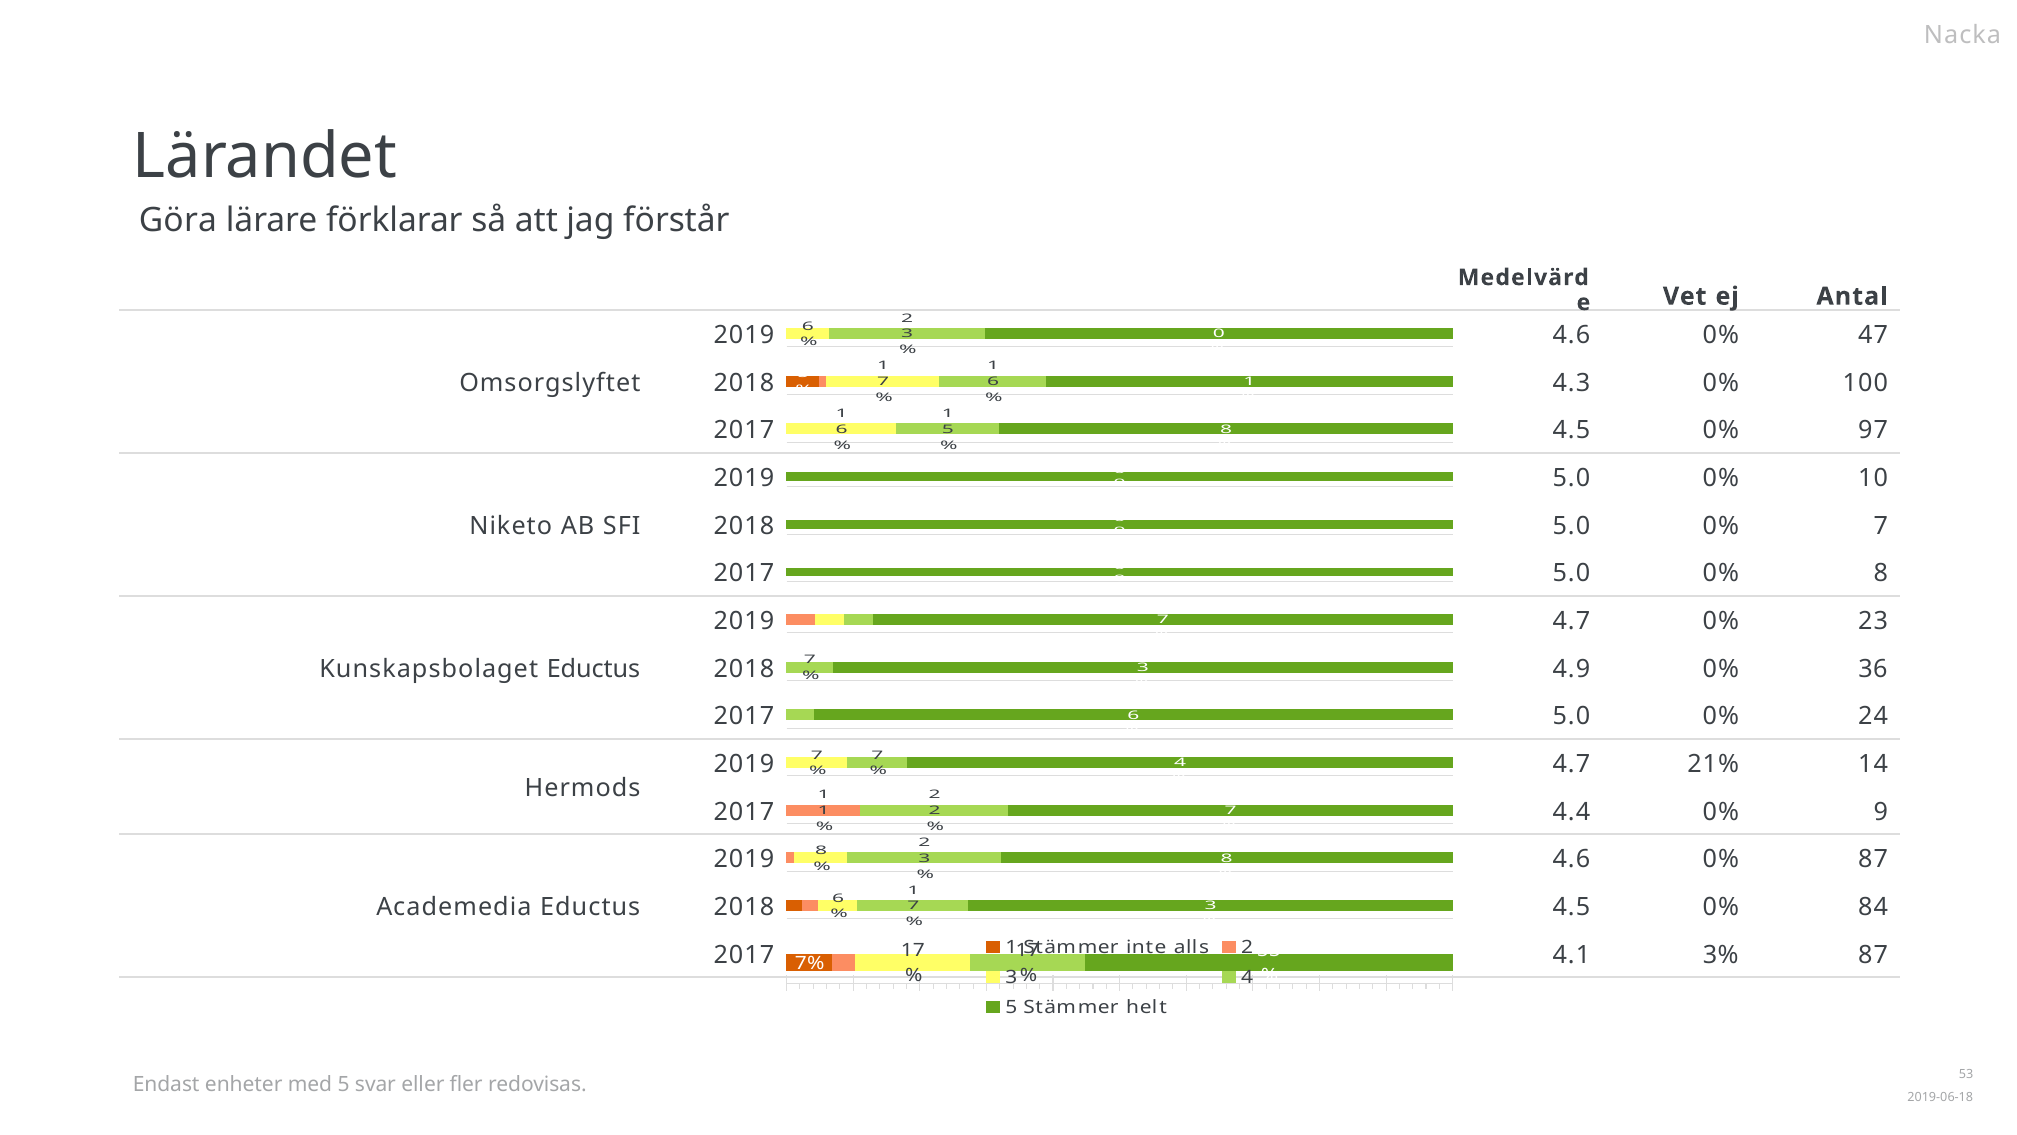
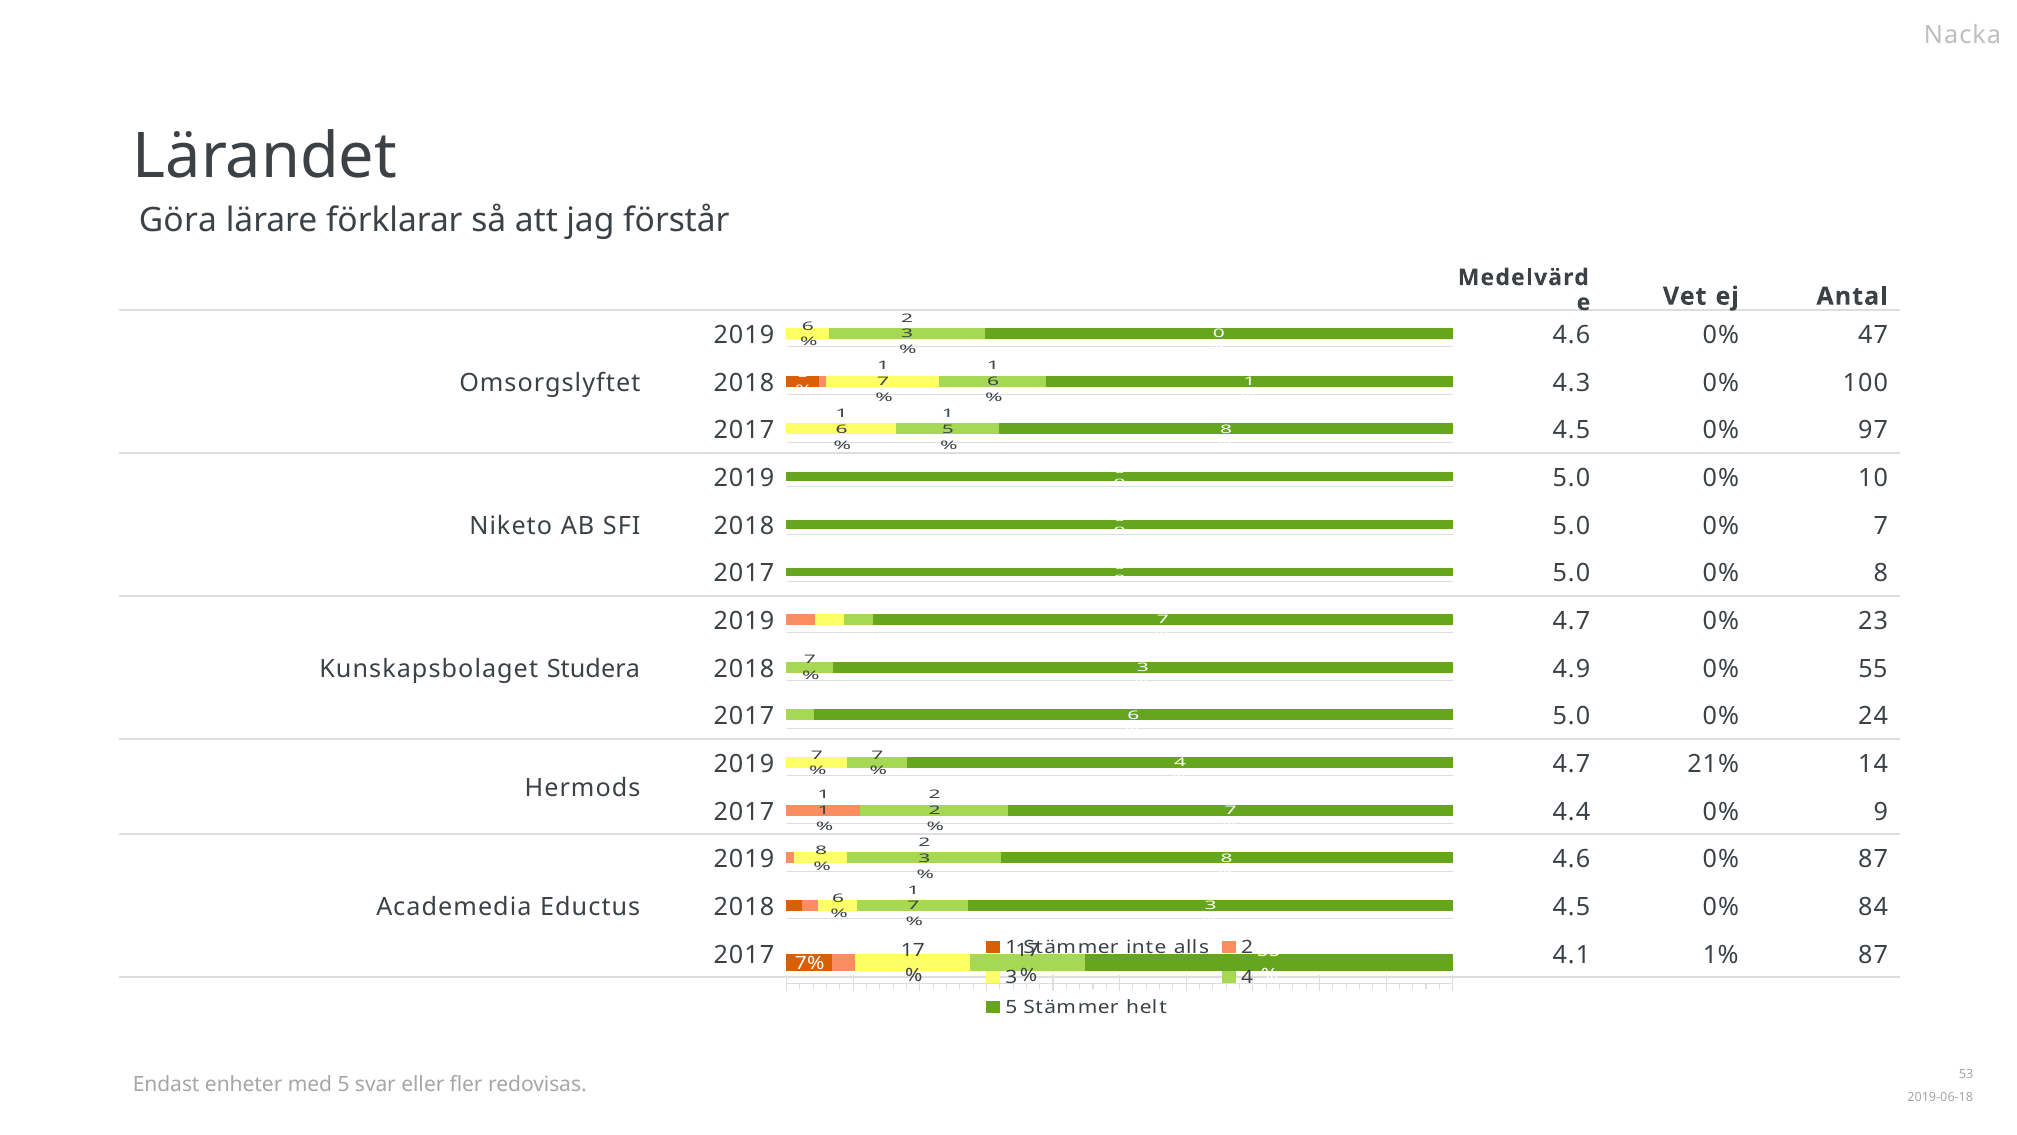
0% 36: 36 -> 55
Kunskapsbolaget Eductus: Eductus -> Studera
3%: 3% -> 1%
